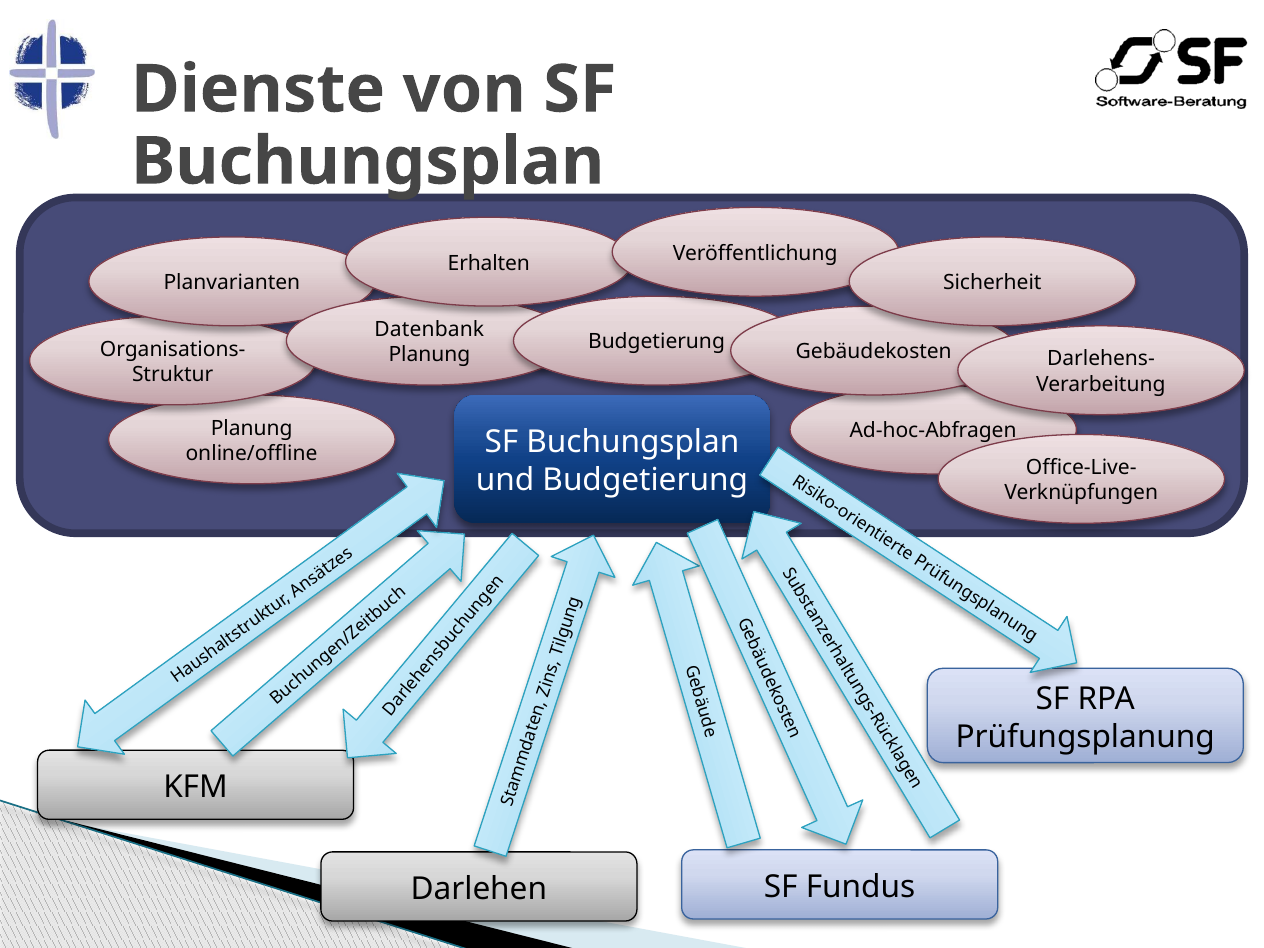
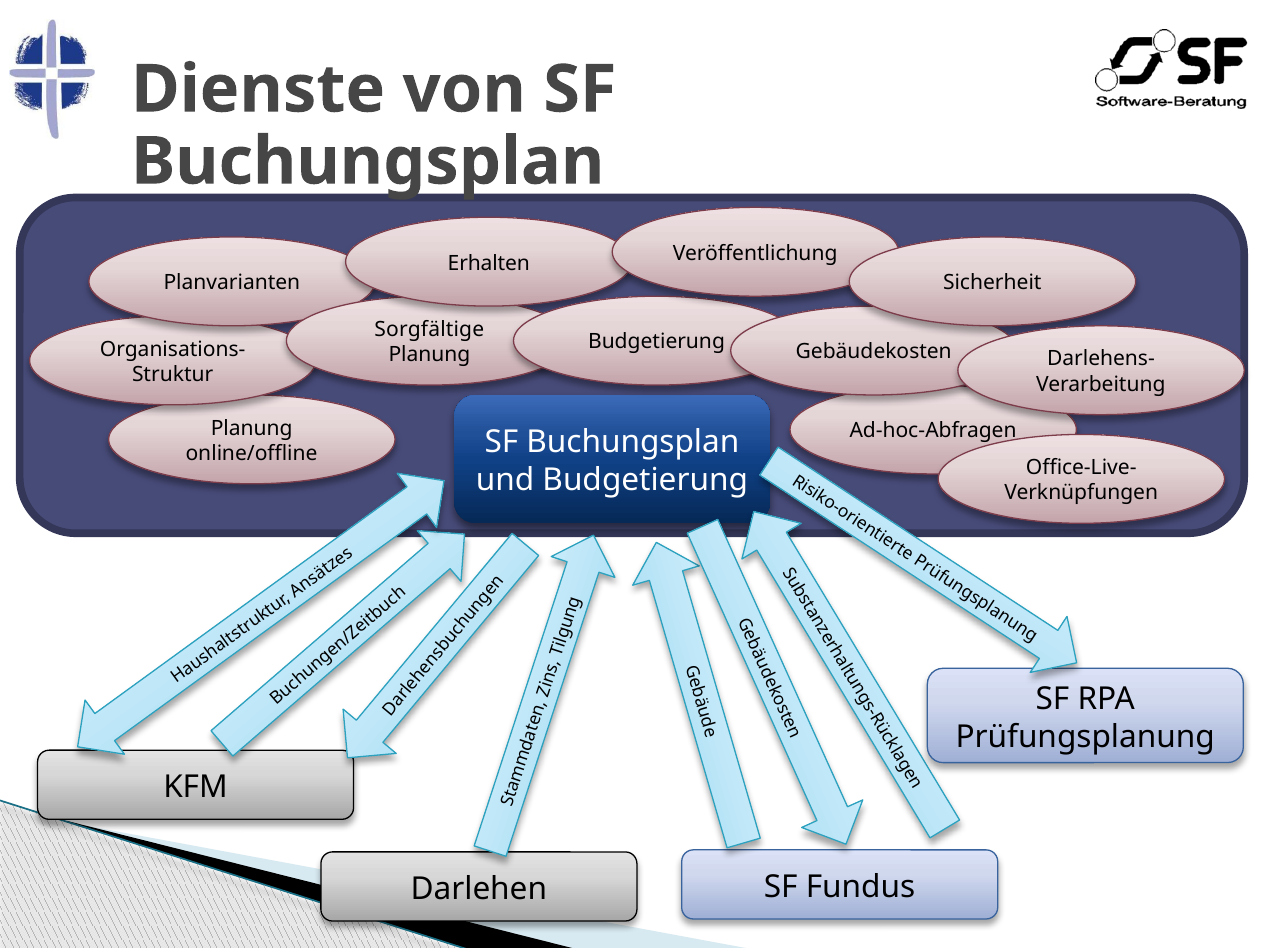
Datenbank: Datenbank -> Sorgfältige
